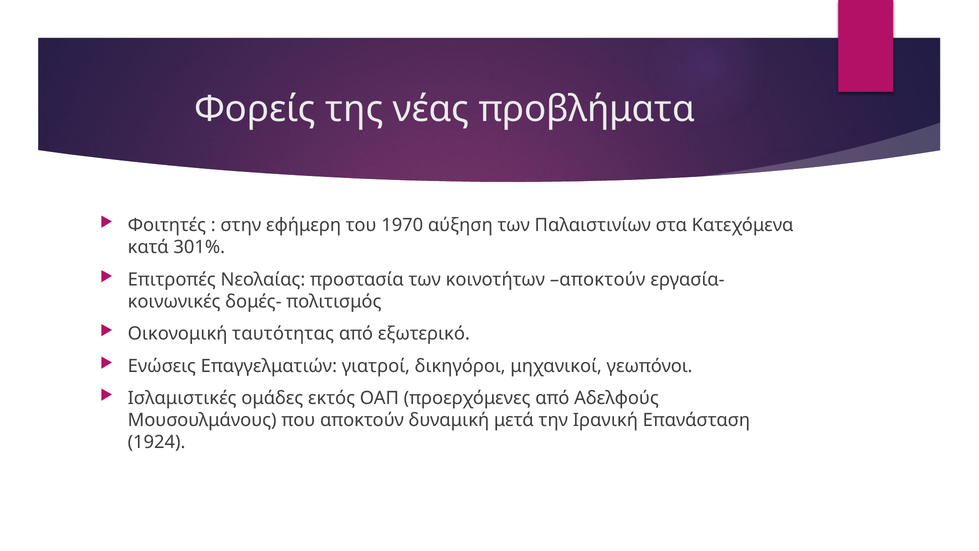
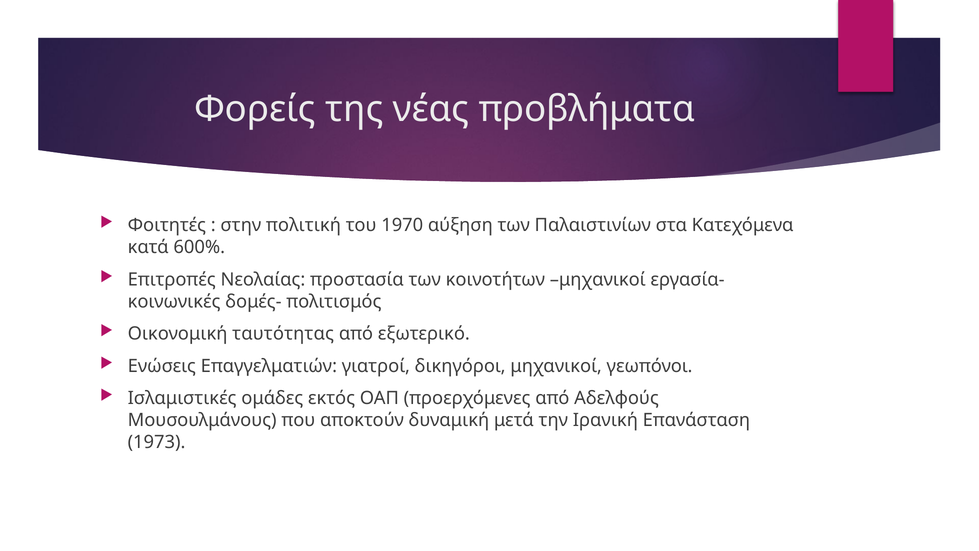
εφήμερη: εφήμερη -> πολιτική
301%: 301% -> 600%
κοινοτήτων αποκτούν: αποκτούν -> μηχανικοί
1924: 1924 -> 1973
